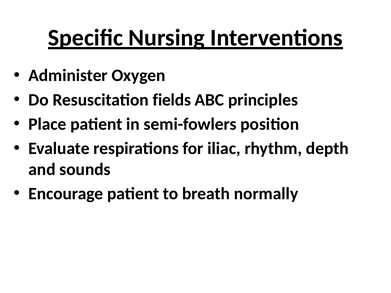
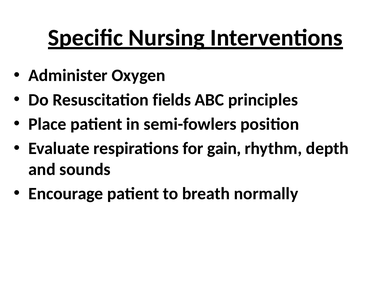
iliac: iliac -> gain
